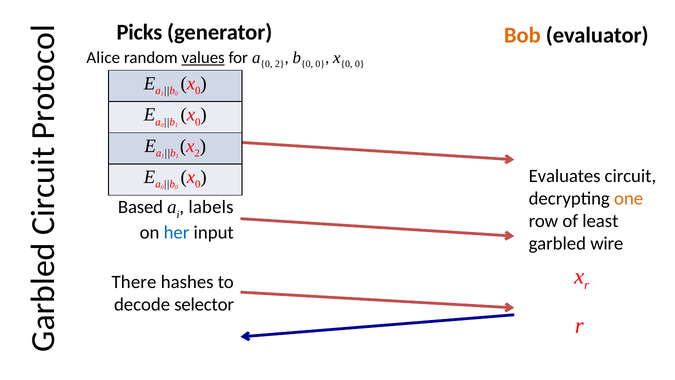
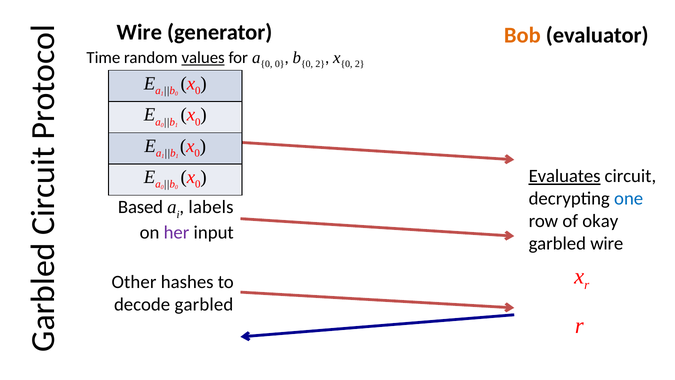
Picks at (139, 32): Picks -> Wire
Alice: Alice -> Time
2 at (280, 64): 2 -> 0
0 at (320, 64): 0 -> 2
0 at (360, 64): 0 -> 2
2 at (197, 153): 2 -> 0
Evaluates underline: none -> present
one colour: orange -> blue
least: least -> okay
her colour: blue -> purple
There: There -> Other
decode selector: selector -> garbled
